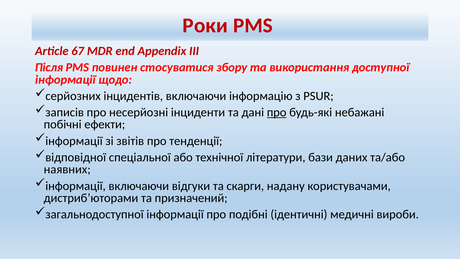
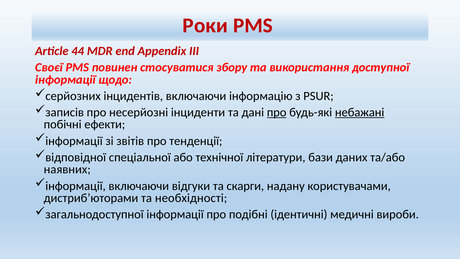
67: 67 -> 44
Після: Після -> Своєї
небажані underline: none -> present
призначений: призначений -> необхідності
